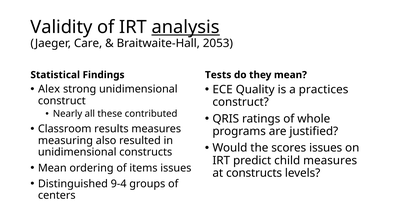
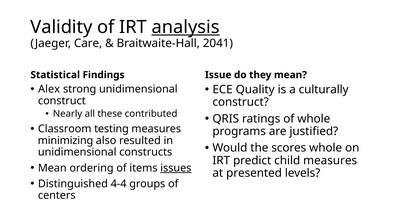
2053: 2053 -> 2041
Tests: Tests -> Issue
practices: practices -> culturally
results: results -> testing
measuring: measuring -> minimizing
scores issues: issues -> whole
issues at (176, 168) underline: none -> present
at constructs: constructs -> presented
9-4: 9-4 -> 4-4
